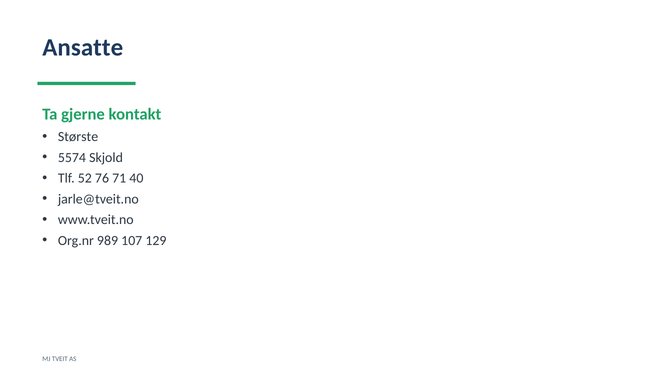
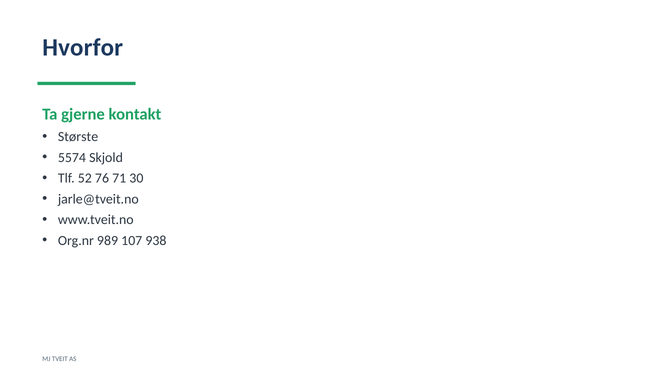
Ansatte: Ansatte -> Hvorfor
40: 40 -> 30
129: 129 -> 938
